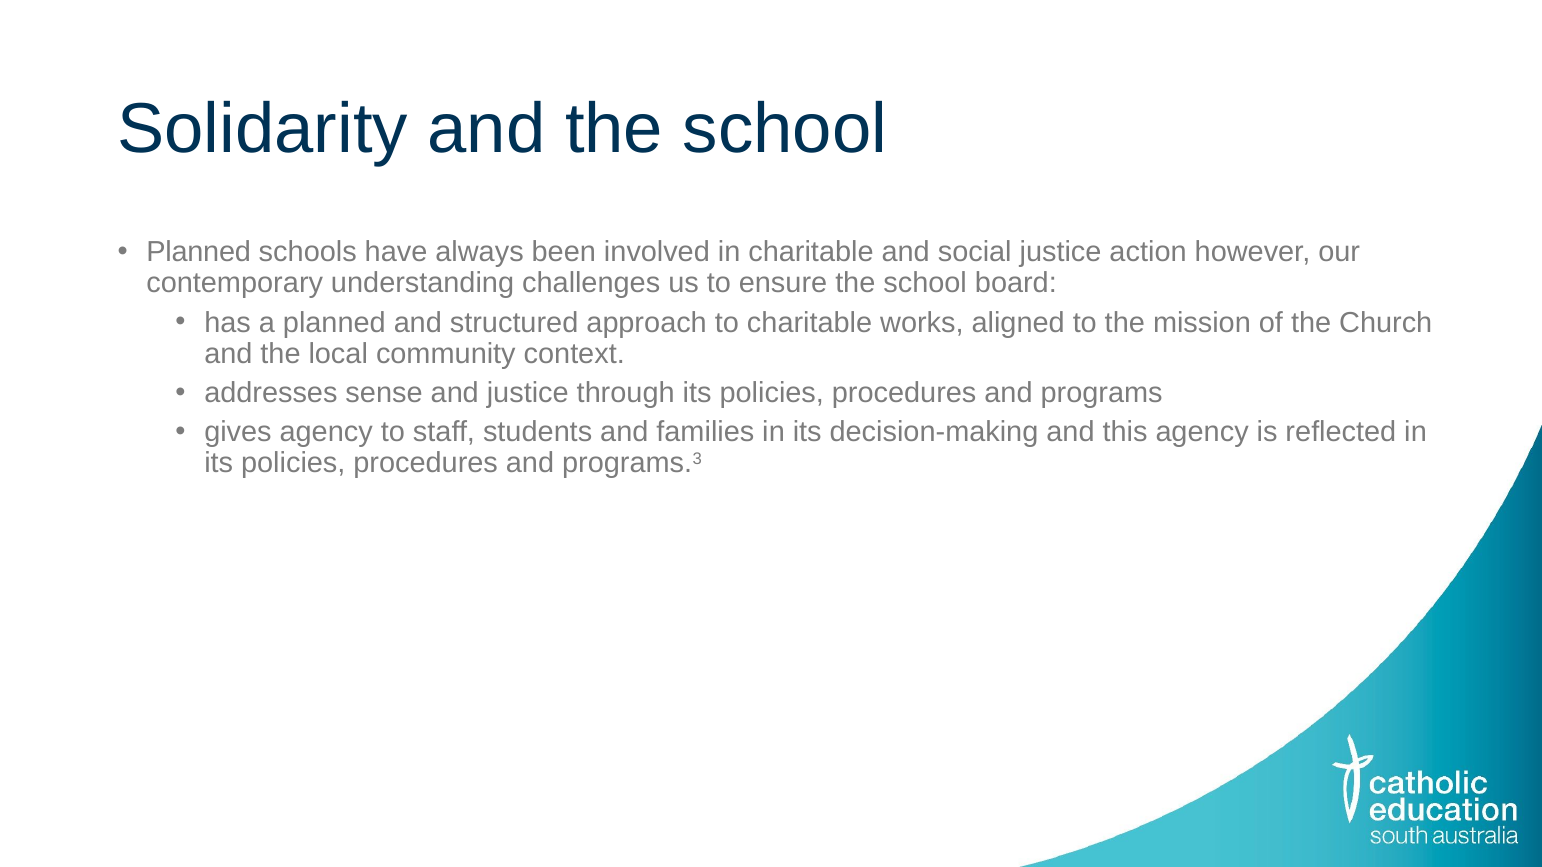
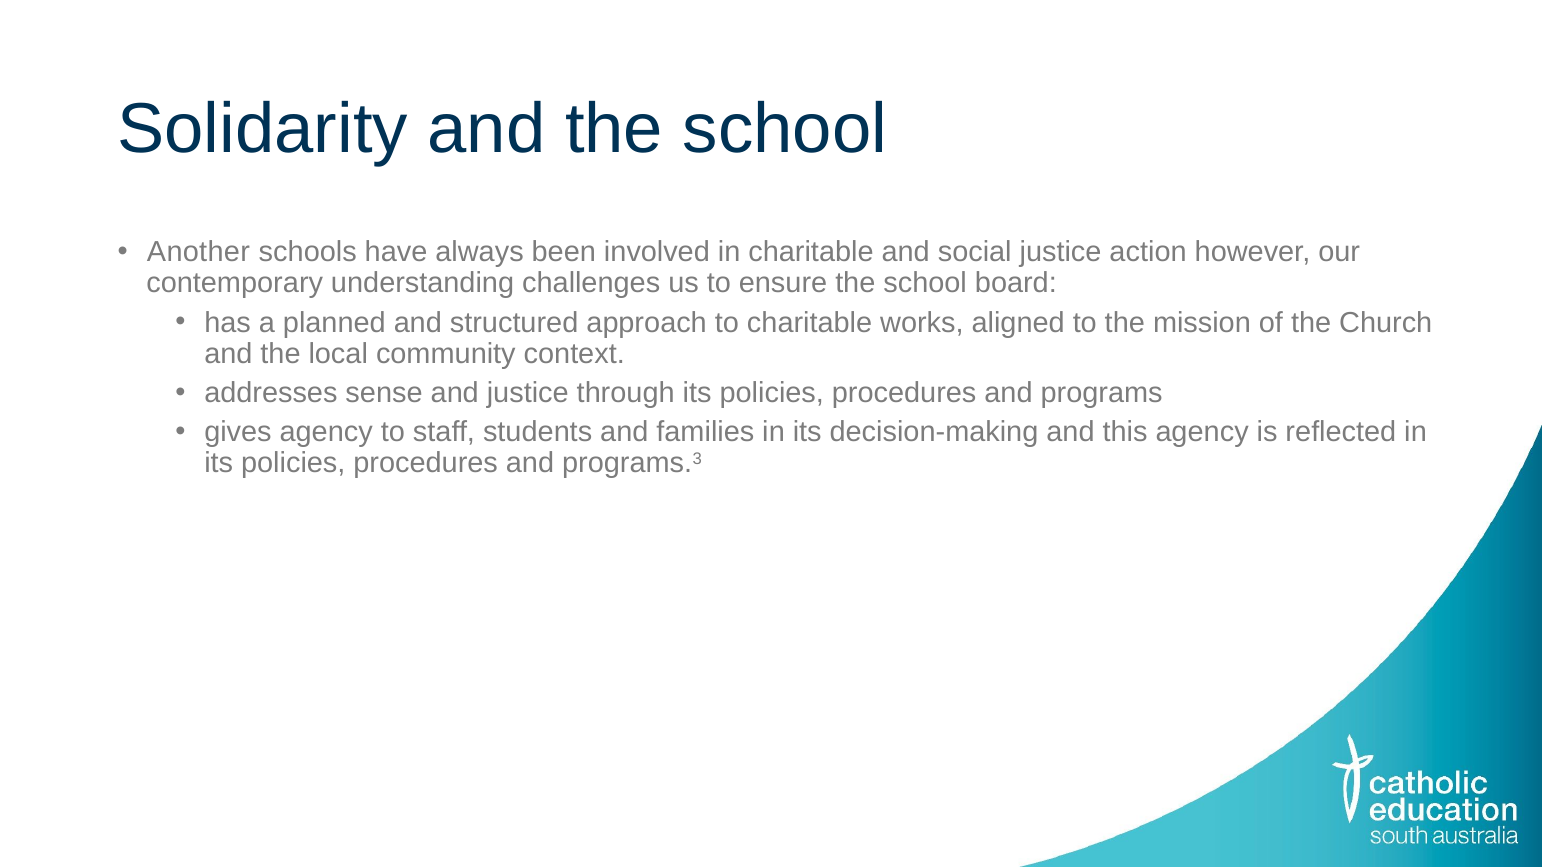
Planned at (199, 252): Planned -> Another
